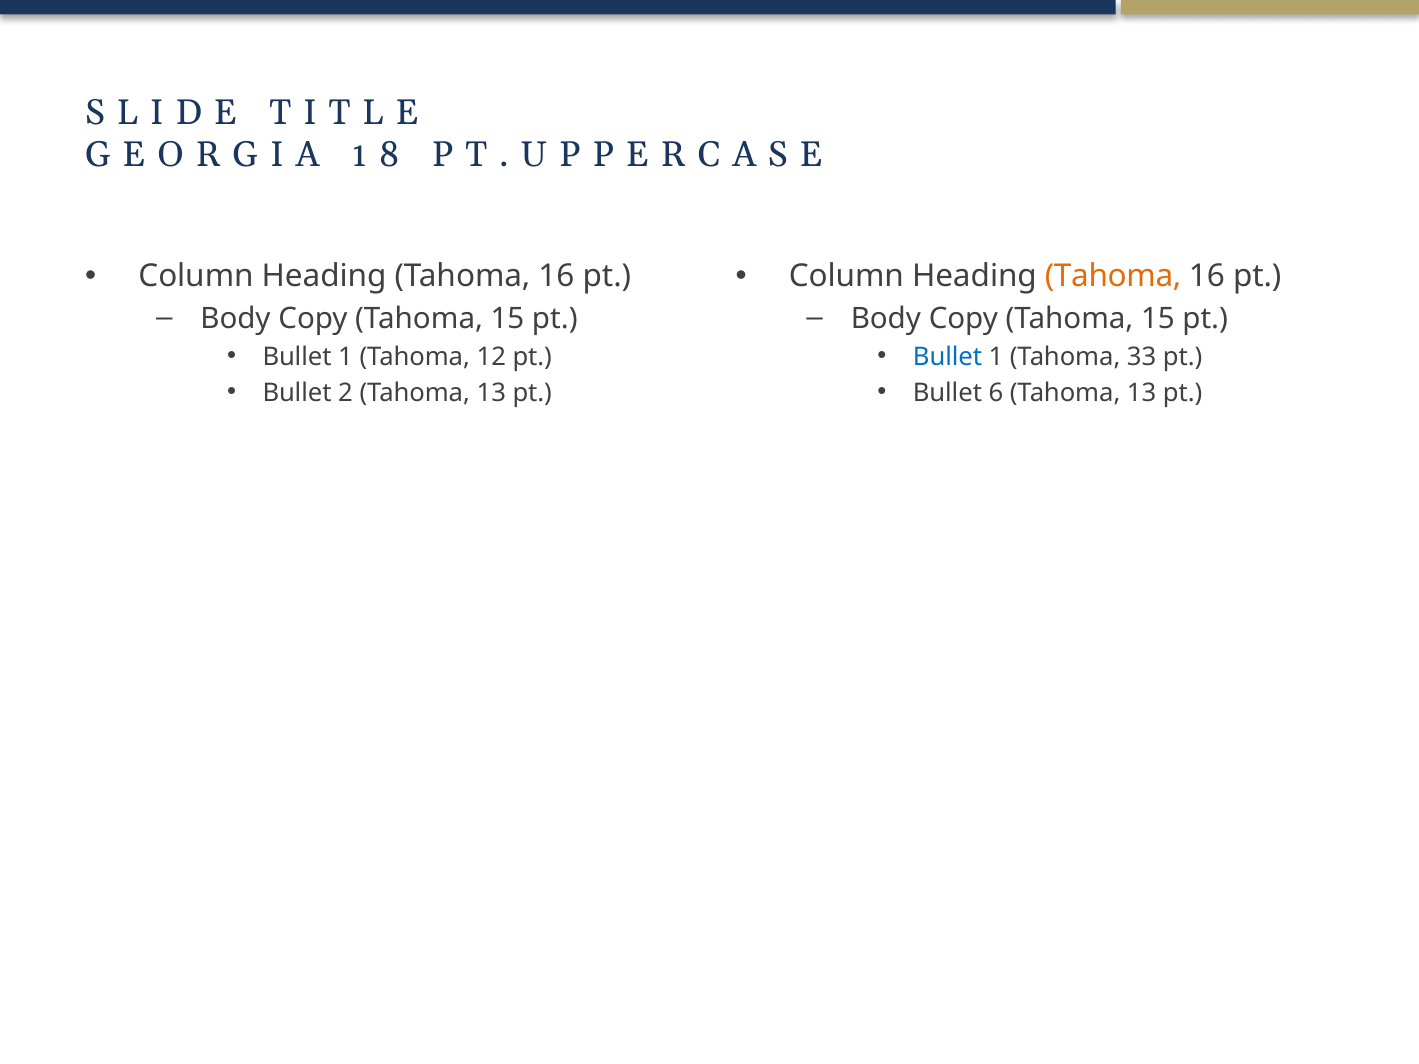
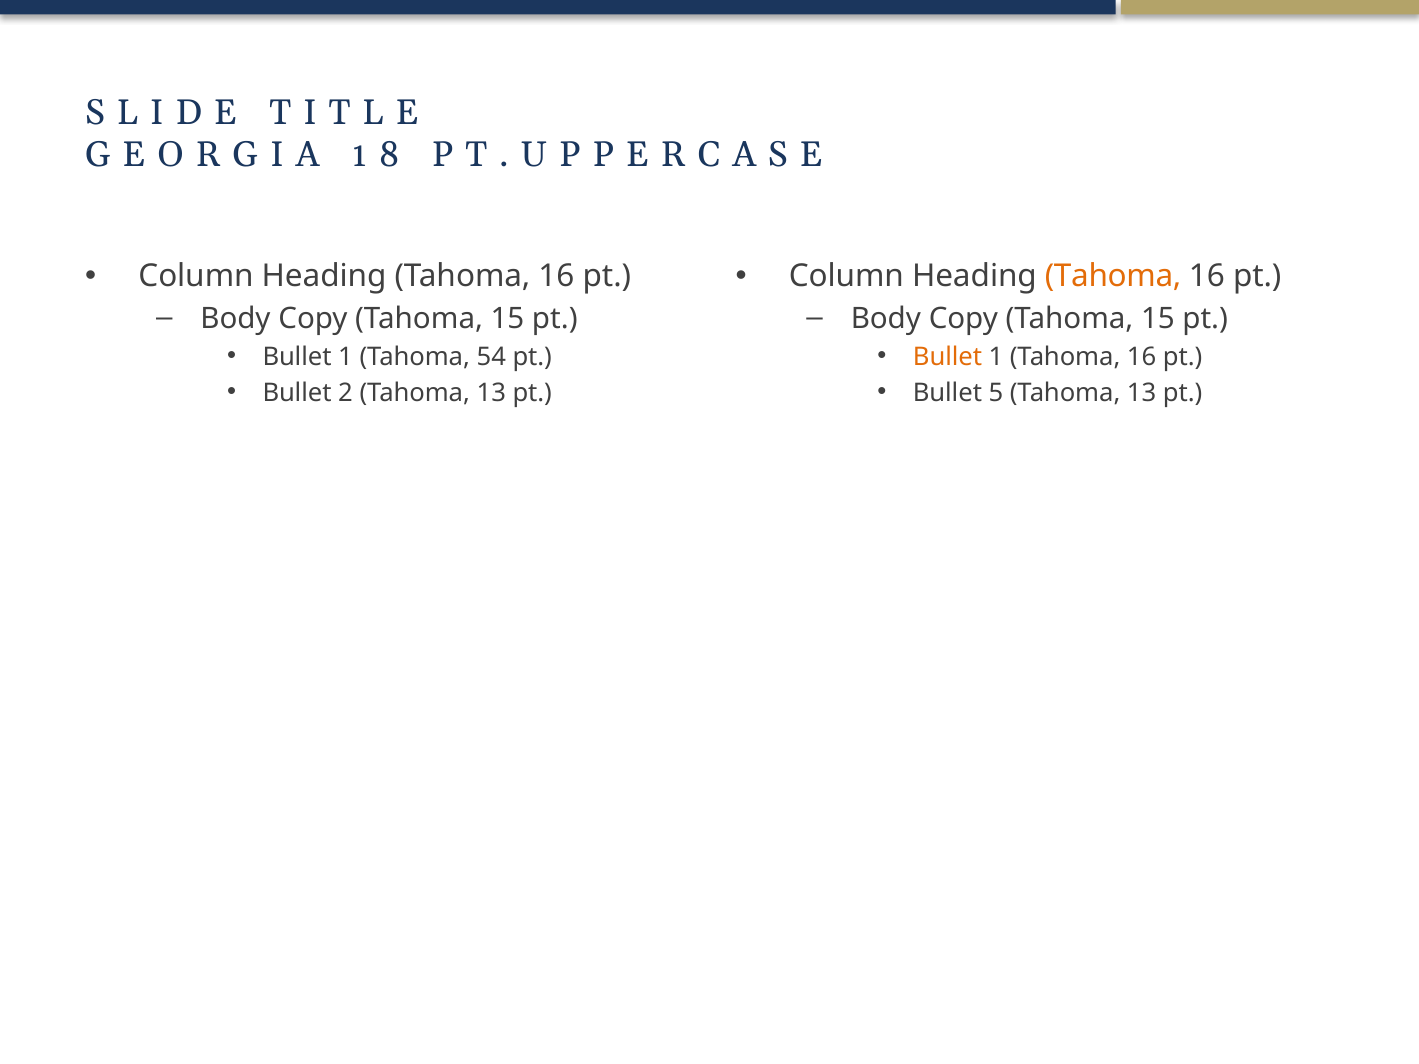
12: 12 -> 54
Bullet at (947, 357) colour: blue -> orange
1 Tahoma 33: 33 -> 16
6: 6 -> 5
